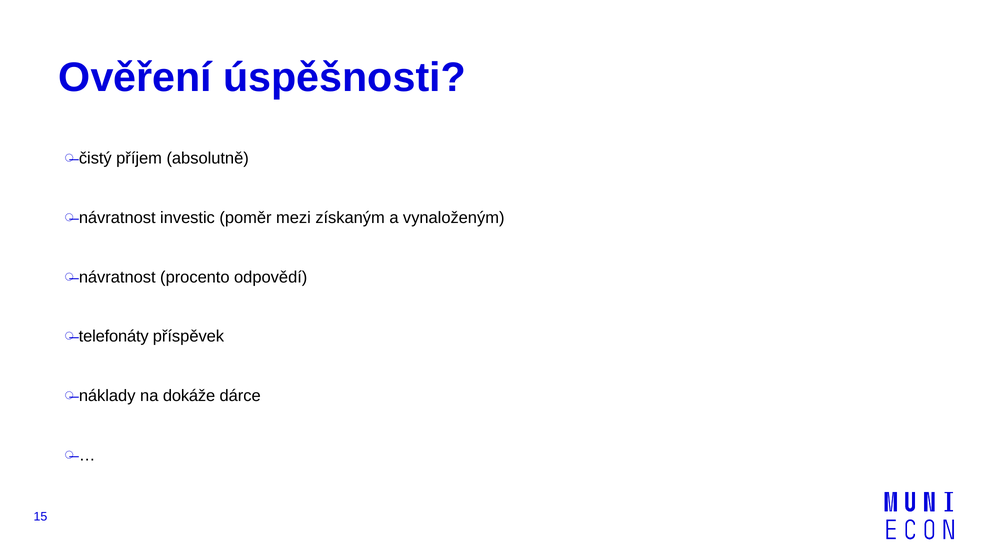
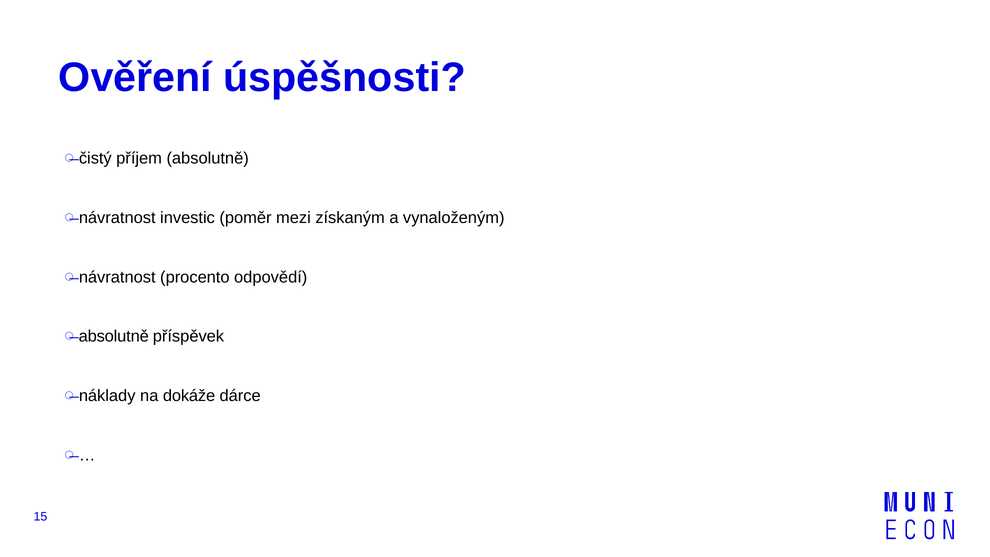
telefonáty at (114, 336): telefonáty -> absolutně
